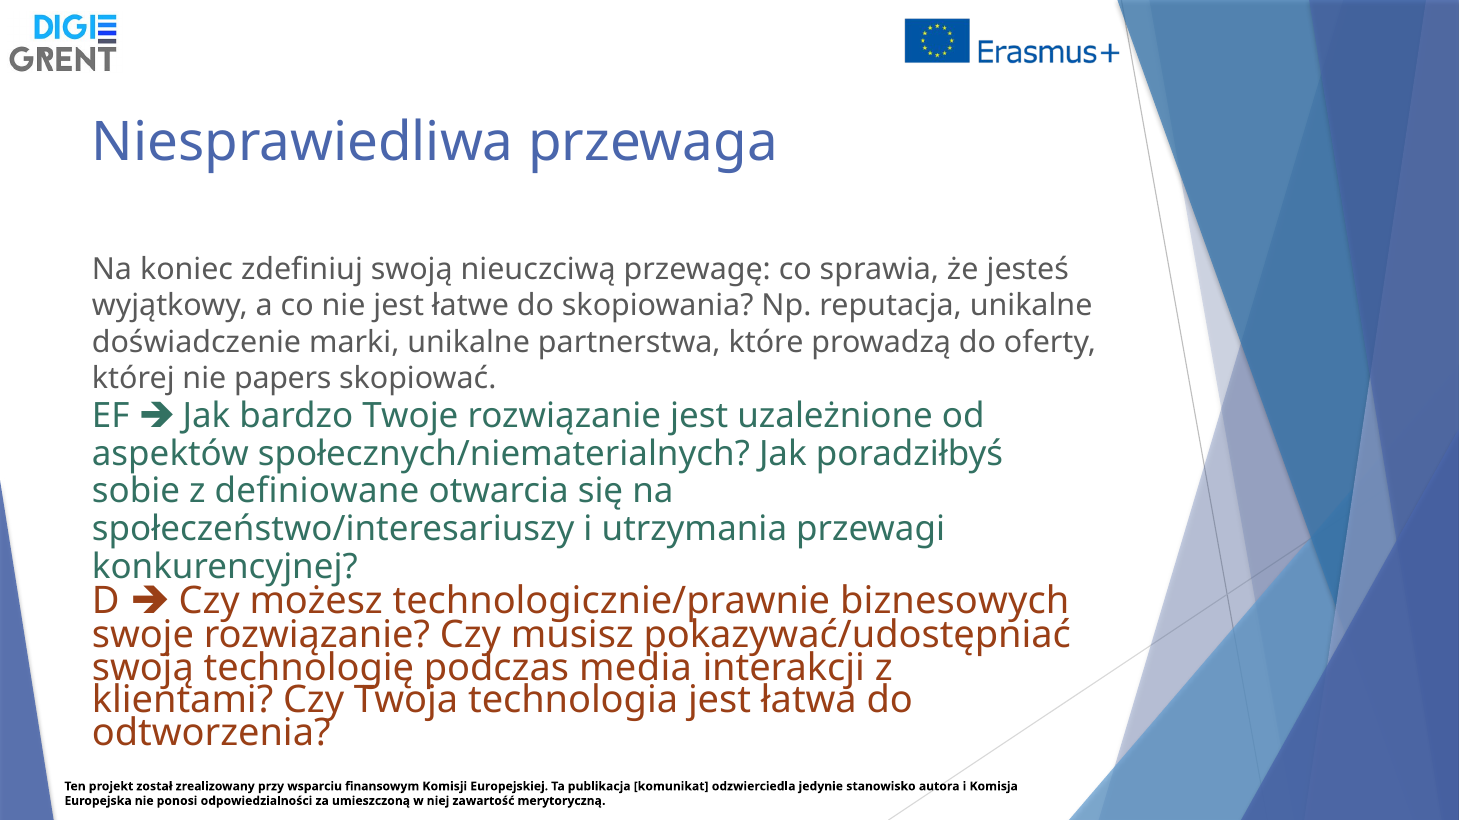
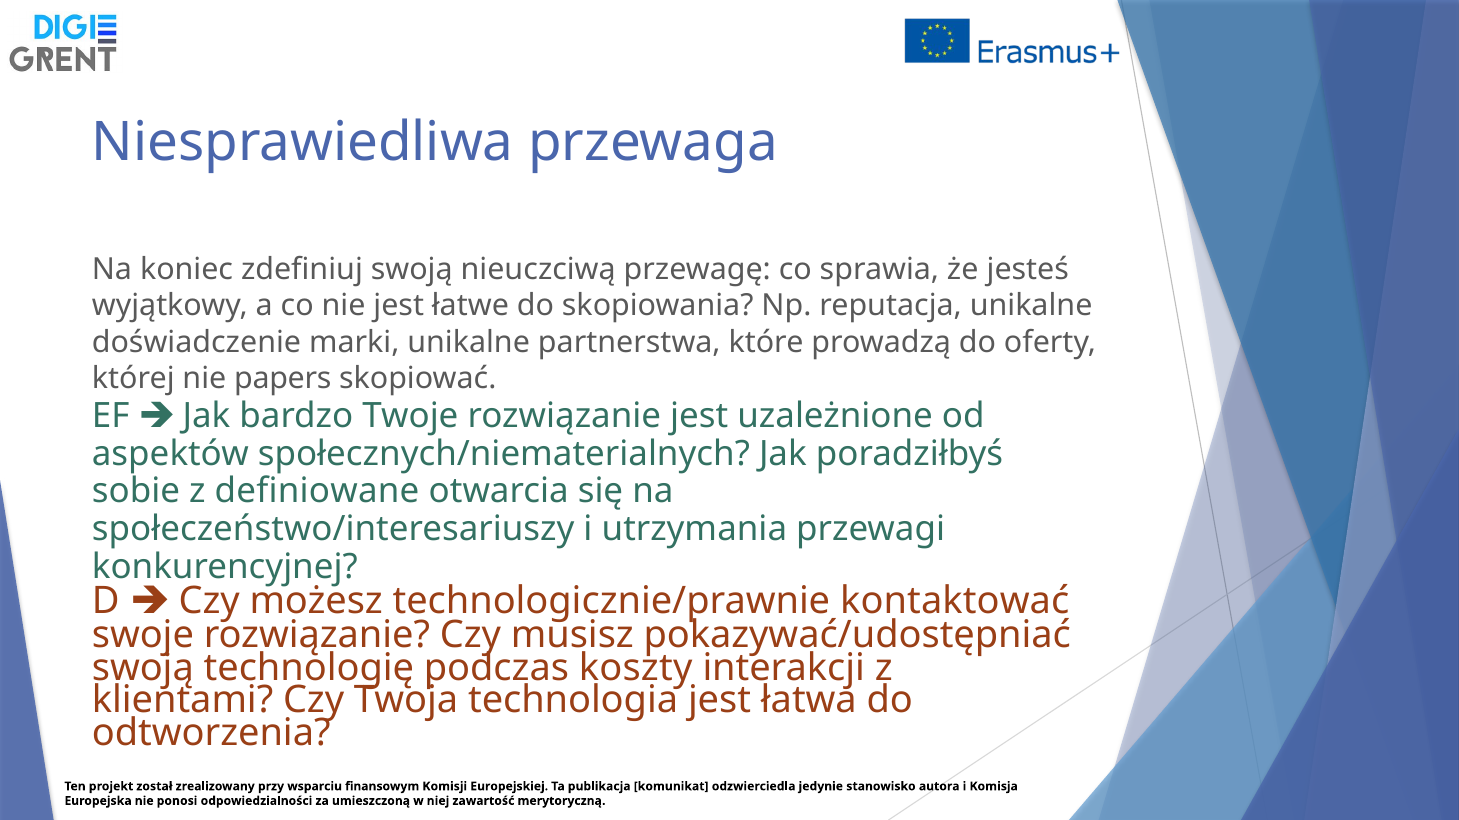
biznesowych: biznesowych -> kontaktować
media: media -> koszty
